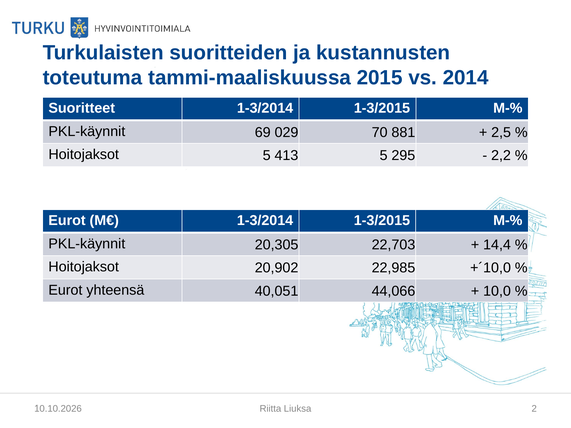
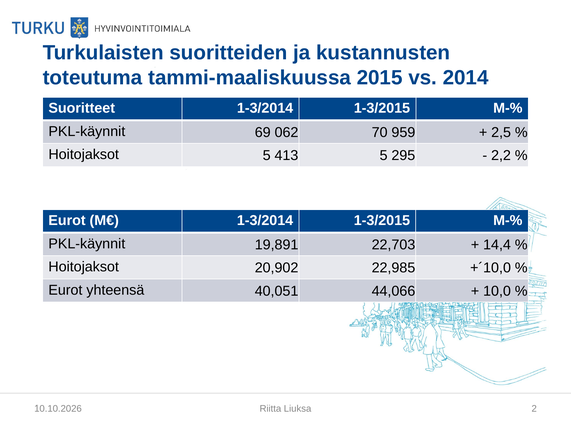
029: 029 -> 062
881: 881 -> 959
20,305: 20,305 -> 19,891
